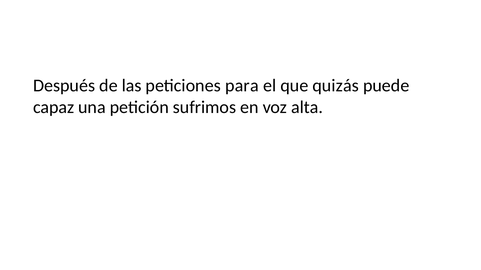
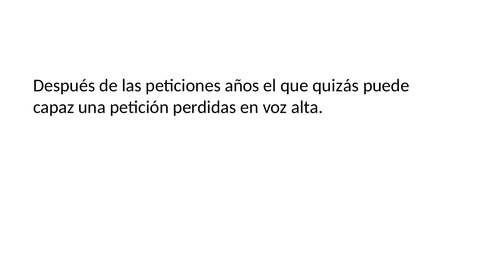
para: para -> años
sufrimos: sufrimos -> perdidas
